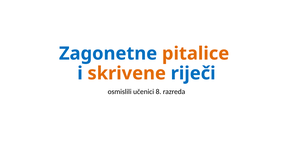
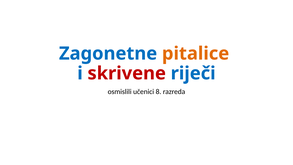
skrivene colour: orange -> red
